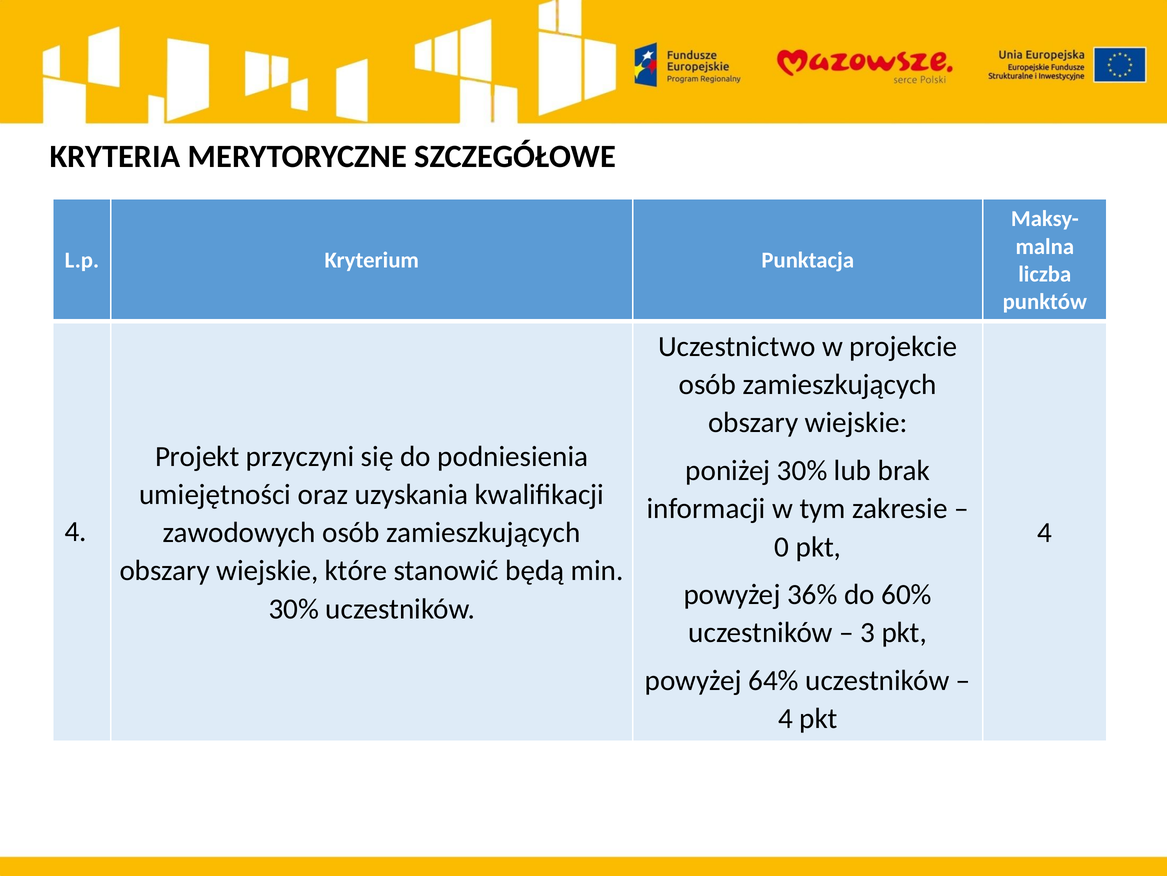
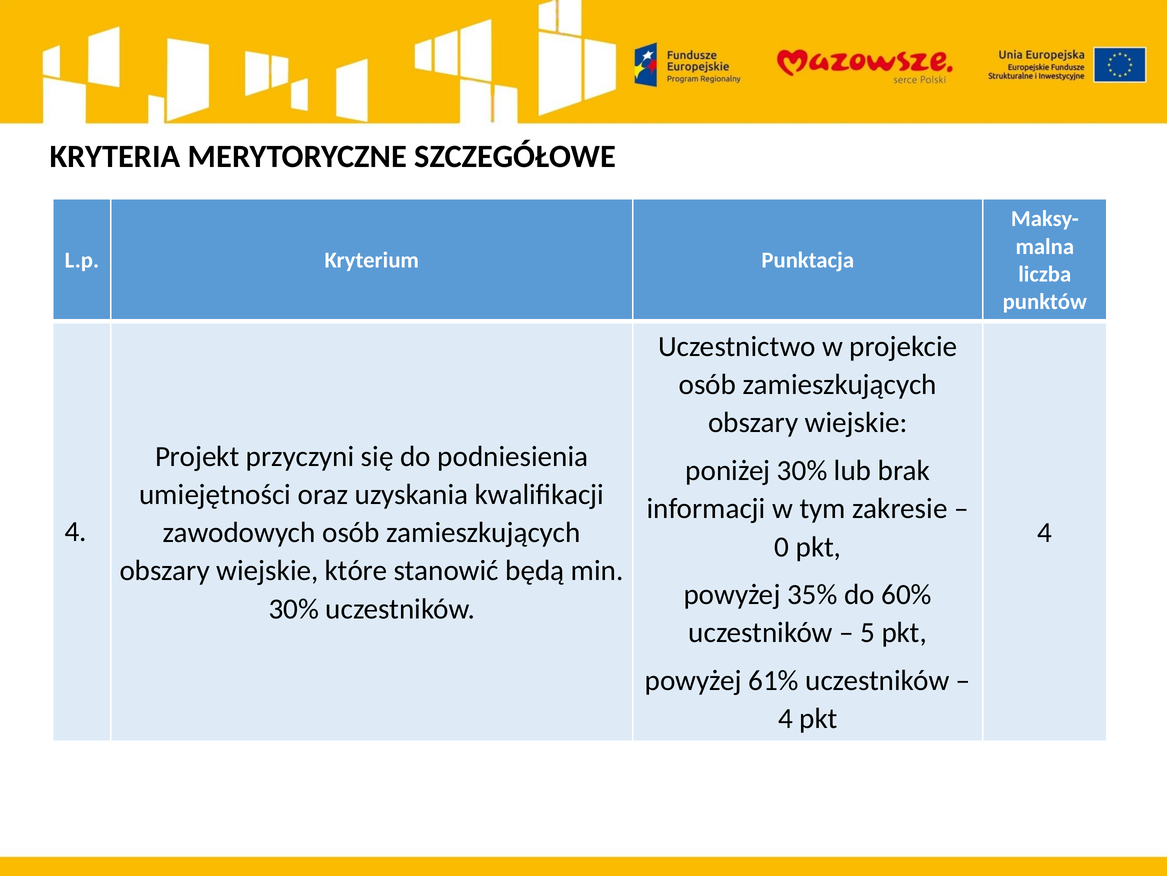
36%: 36% -> 35%
3: 3 -> 5
64%: 64% -> 61%
